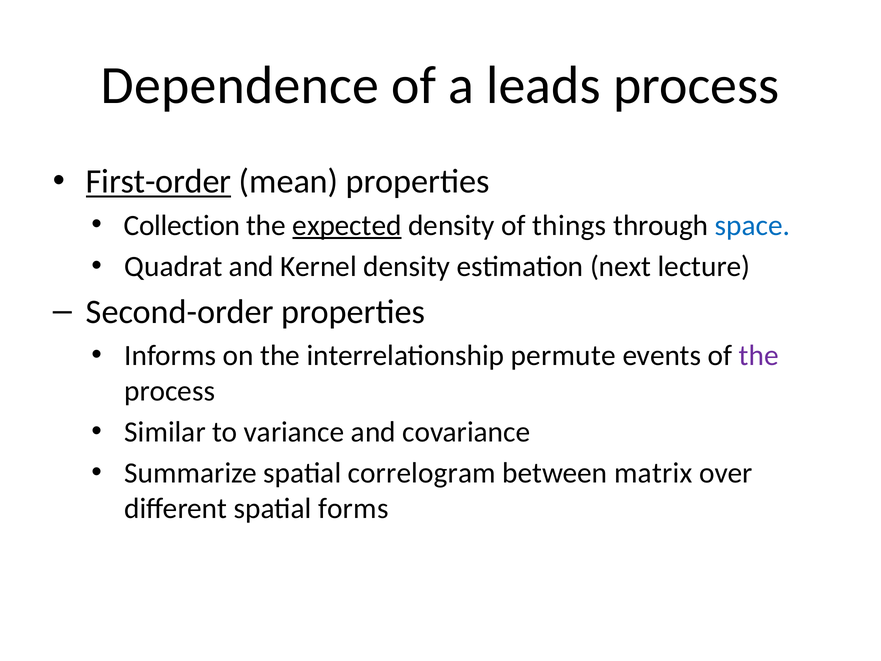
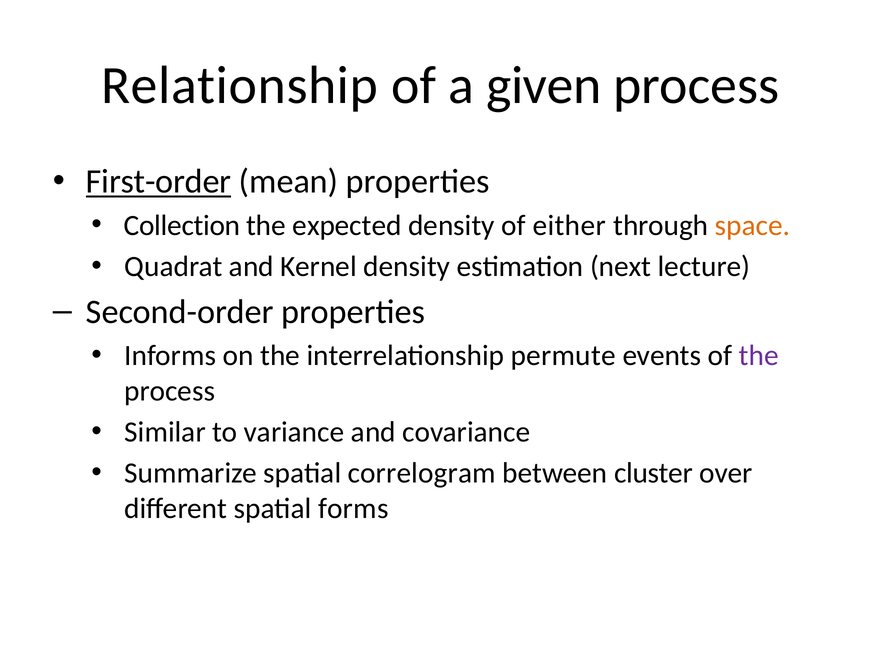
Dependence: Dependence -> Relationship
leads: leads -> given
expected underline: present -> none
things: things -> either
space colour: blue -> orange
matrix: matrix -> cluster
